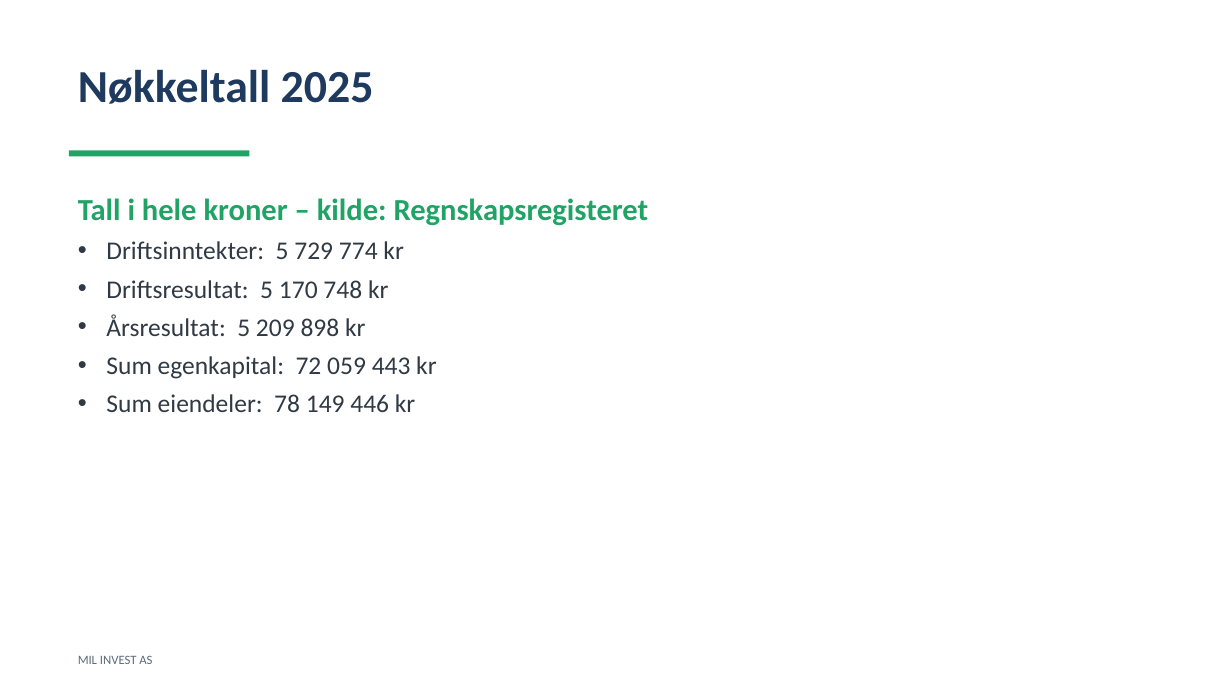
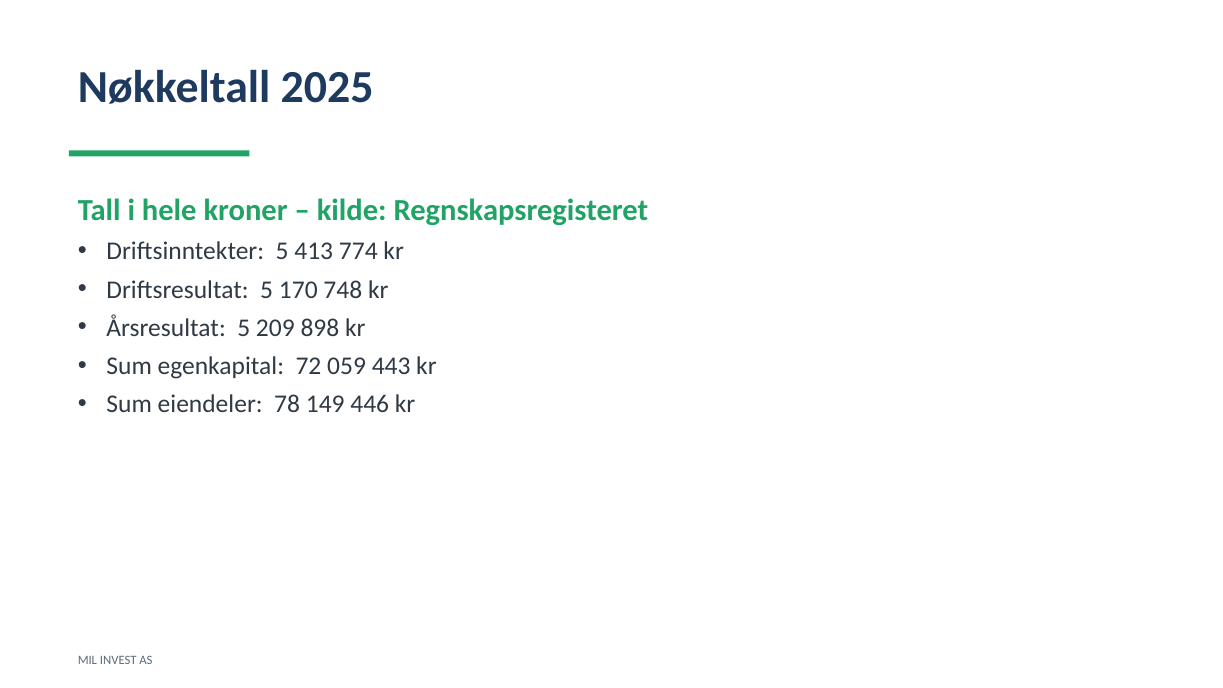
729: 729 -> 413
